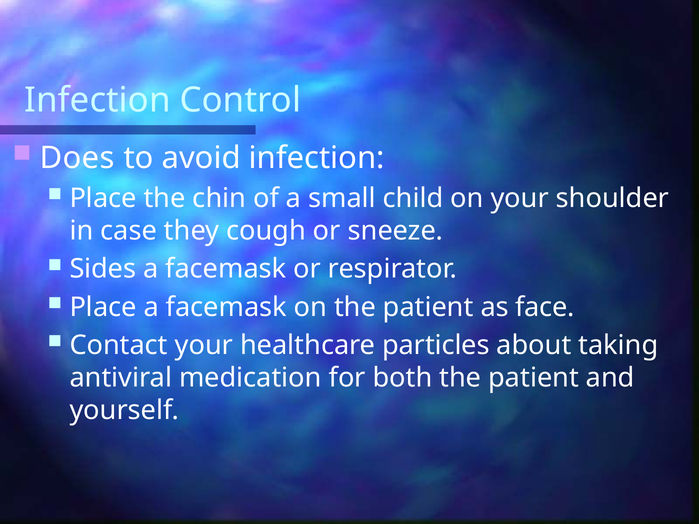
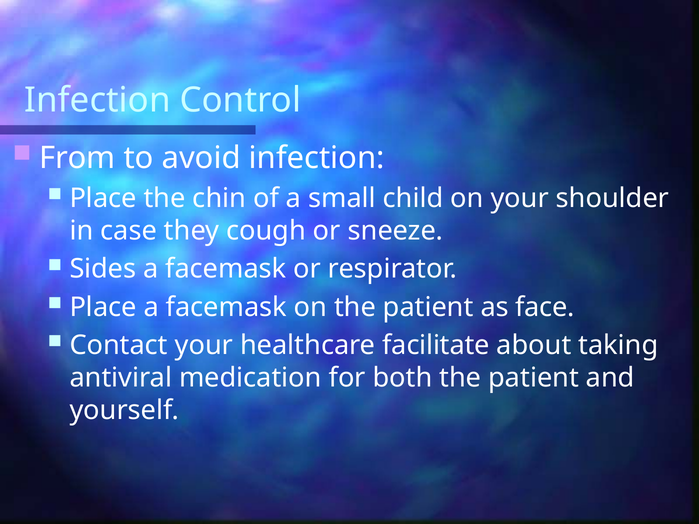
Does: Does -> From
particles: particles -> facilitate
